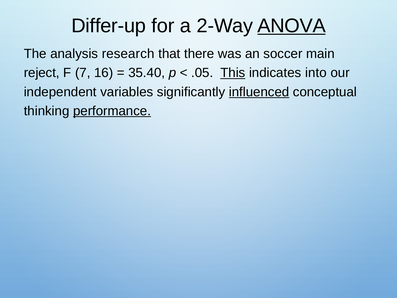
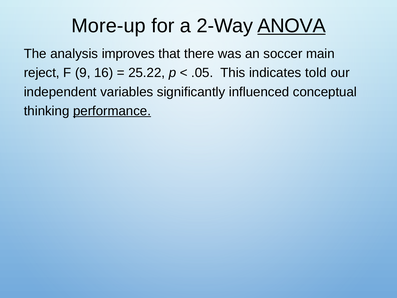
Differ-up: Differ-up -> More-up
research: research -> improves
7: 7 -> 9
35.40: 35.40 -> 25.22
This underline: present -> none
into: into -> told
influenced underline: present -> none
